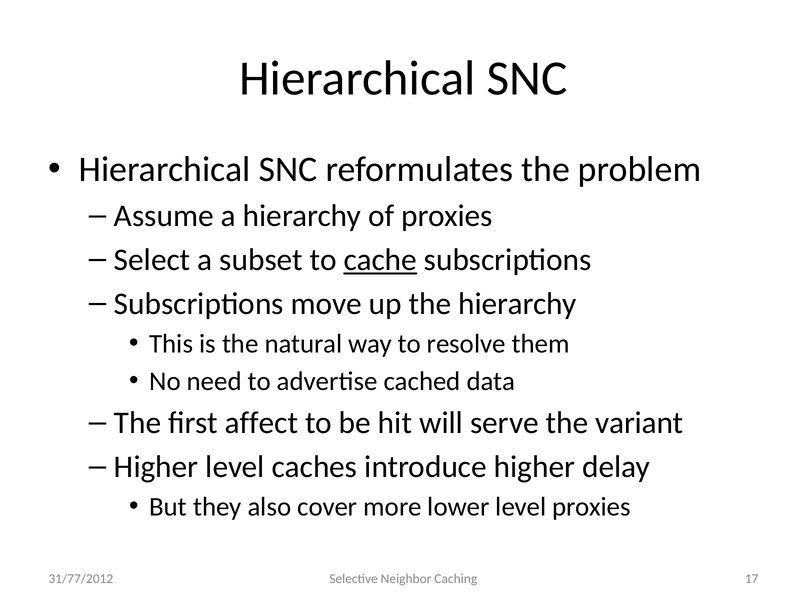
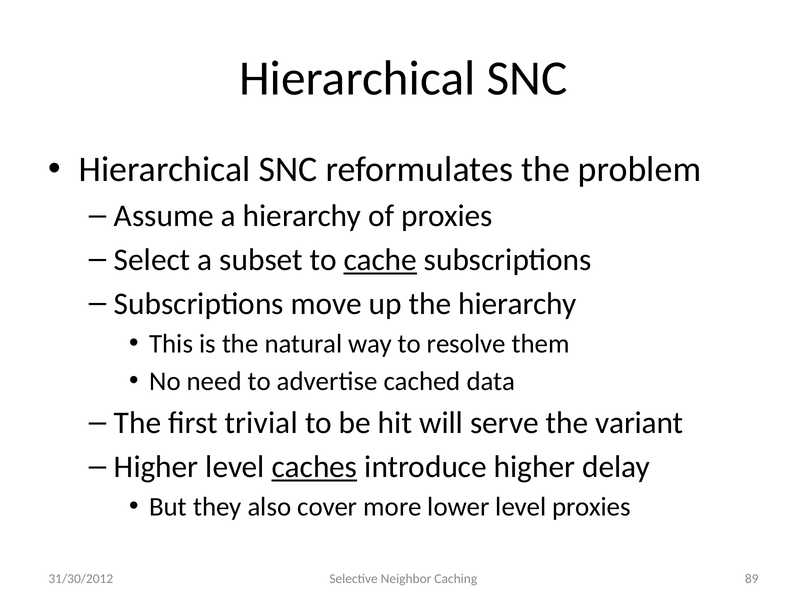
affect: affect -> trivial
caches underline: none -> present
17: 17 -> 89
31/77/2012: 31/77/2012 -> 31/30/2012
